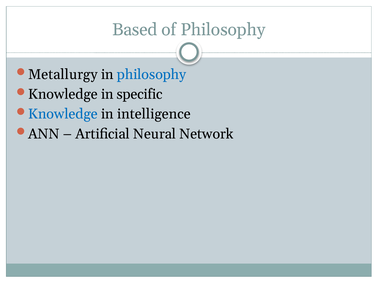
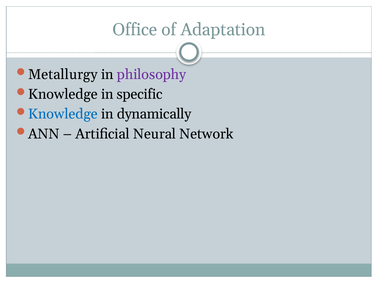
Based: Based -> Office
of Philosophy: Philosophy -> Adaptation
philosophy at (152, 74) colour: blue -> purple
intelligence: intelligence -> dynamically
